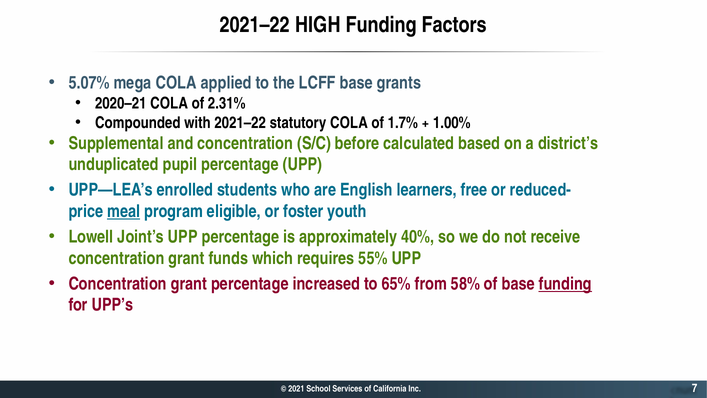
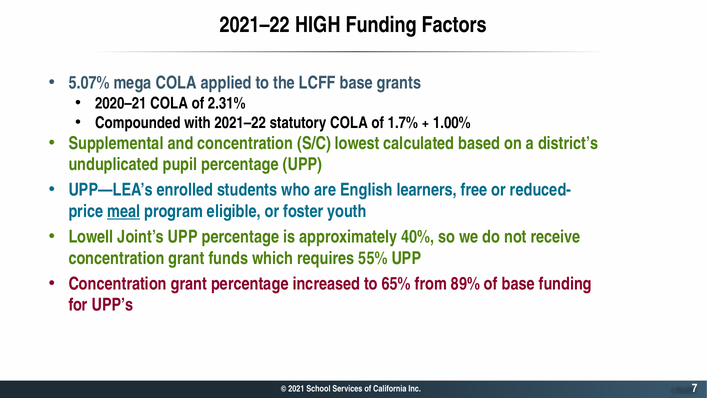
before: before -> lowest
58%: 58% -> 89%
funding at (565, 284) underline: present -> none
